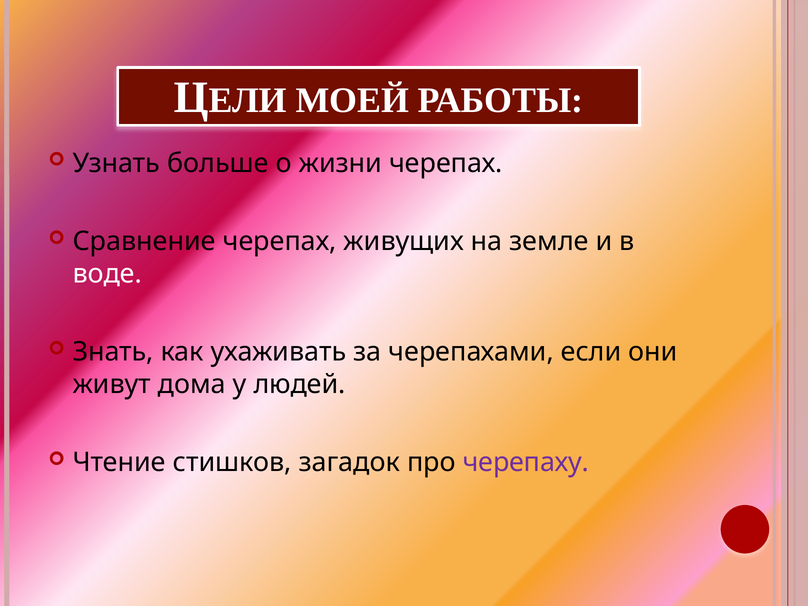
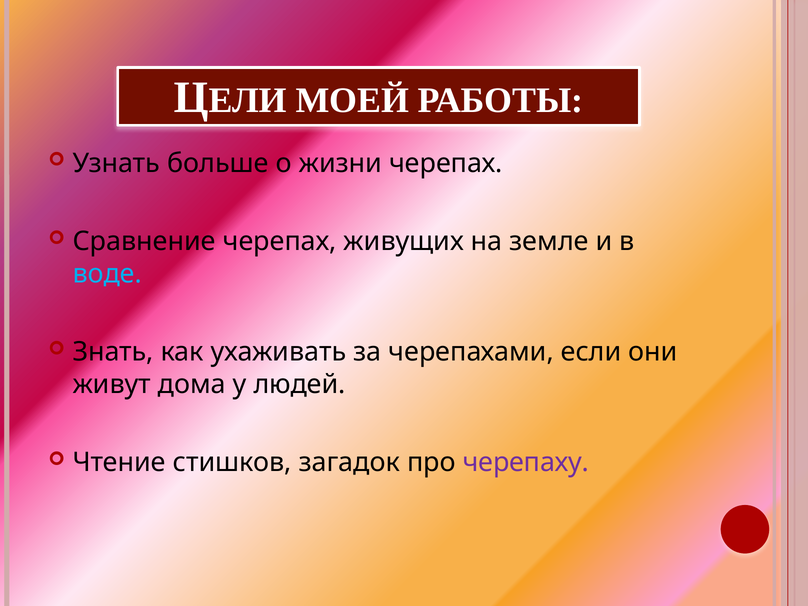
воде colour: white -> light blue
